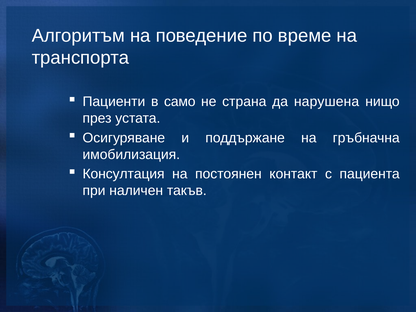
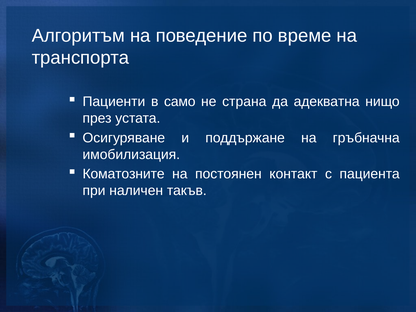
нарушена: нарушена -> адекватна
Консултация: Консултация -> Коматозните
